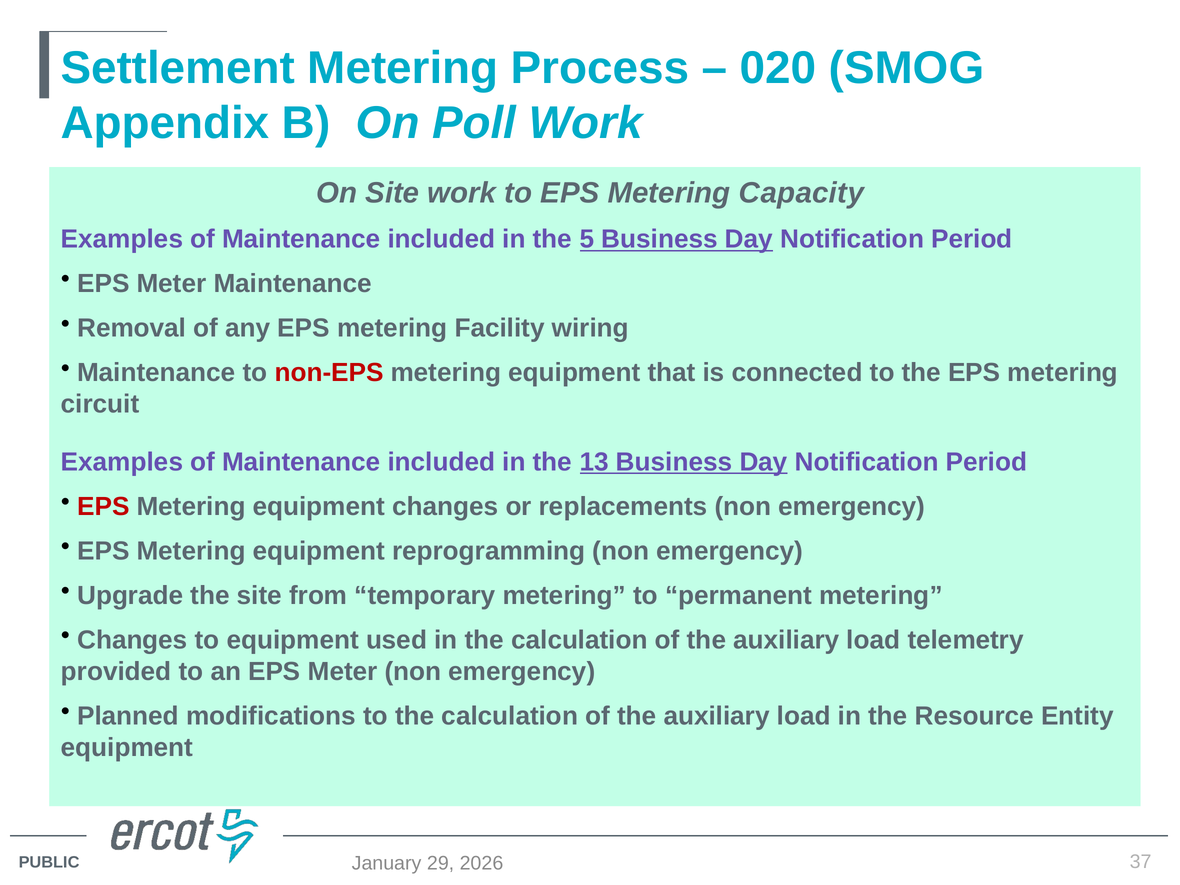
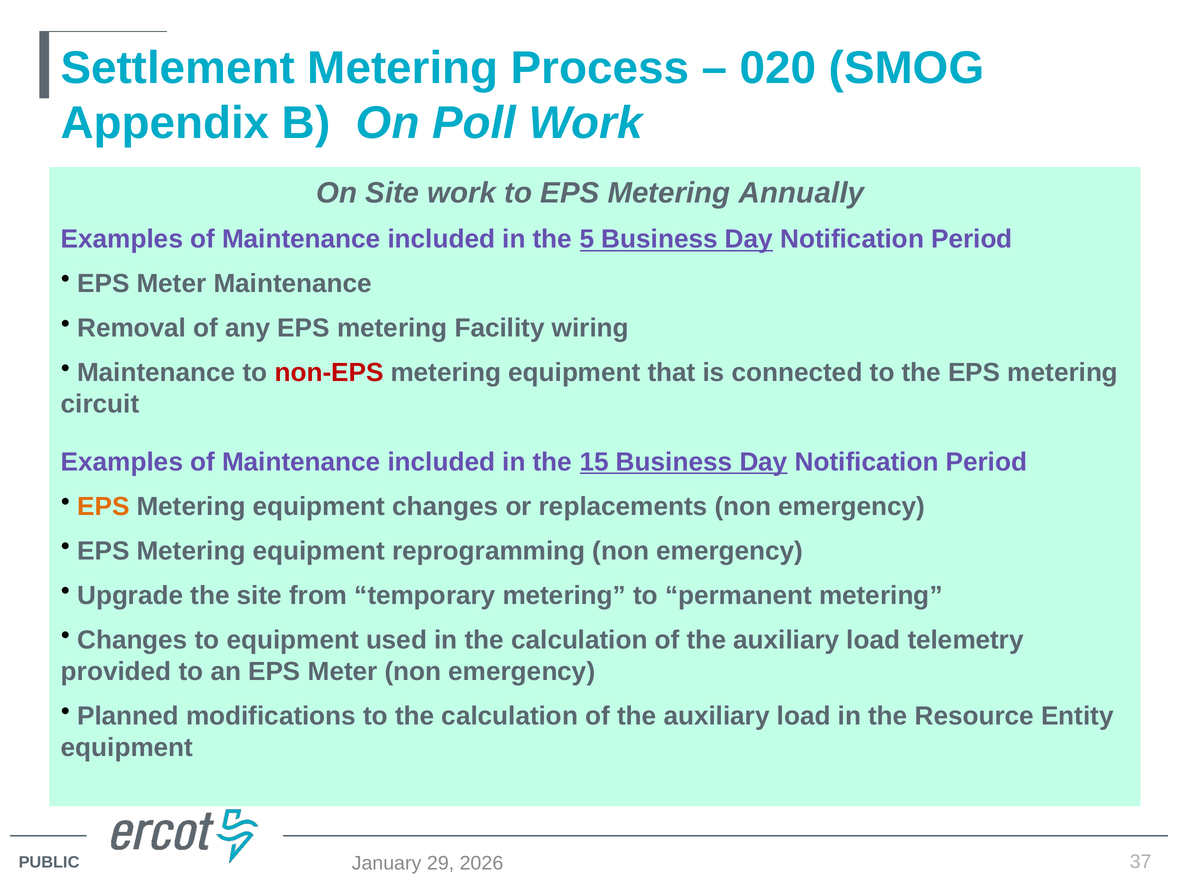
Capacity: Capacity -> Annually
13: 13 -> 15
EPS at (103, 506) colour: red -> orange
